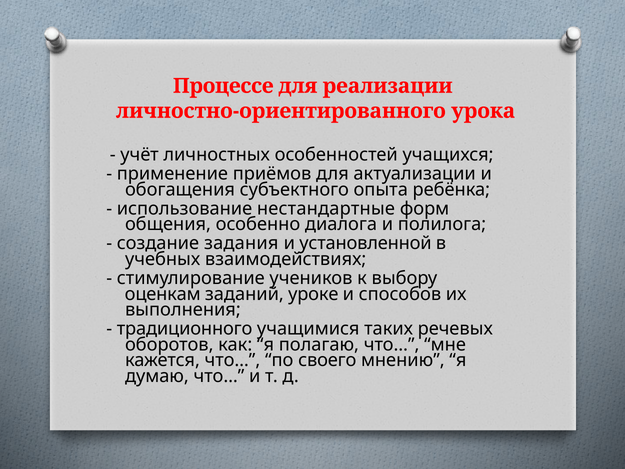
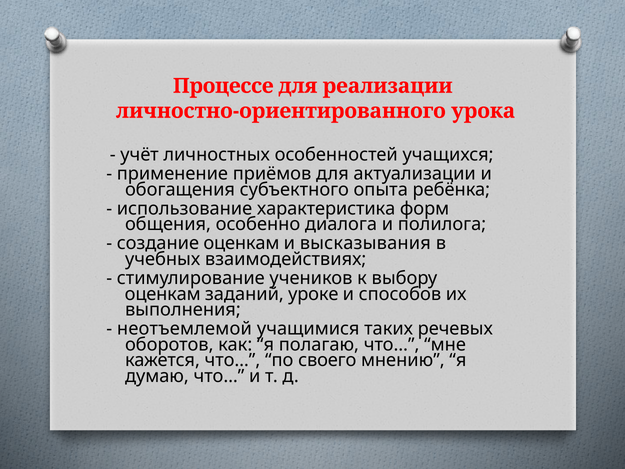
нестандартные: нестандартные -> характеристика
создание задания: задания -> оценкам
установленной: установленной -> высказывания
традиционного: традиционного -> неотъемлемой
